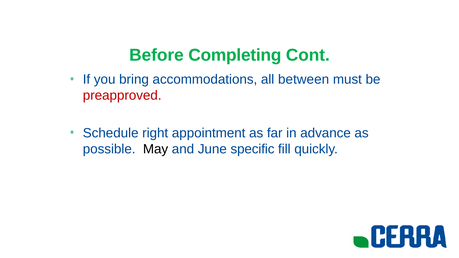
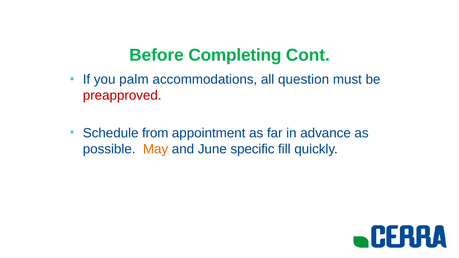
bring: bring -> palm
between: between -> question
right: right -> from
May colour: black -> orange
